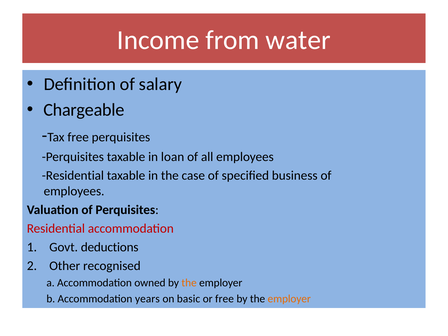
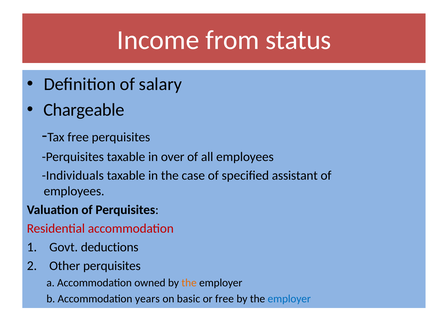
water: water -> status
loan: loan -> over
Residential at (73, 176): Residential -> Individuals
business: business -> assistant
Other recognised: recognised -> perquisites
employer at (289, 299) colour: orange -> blue
